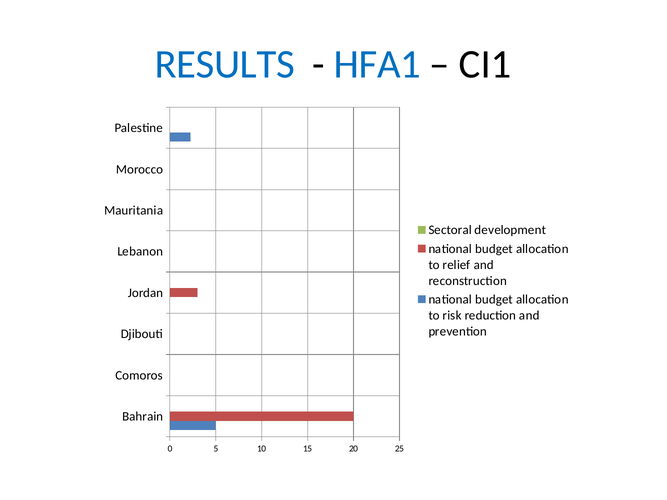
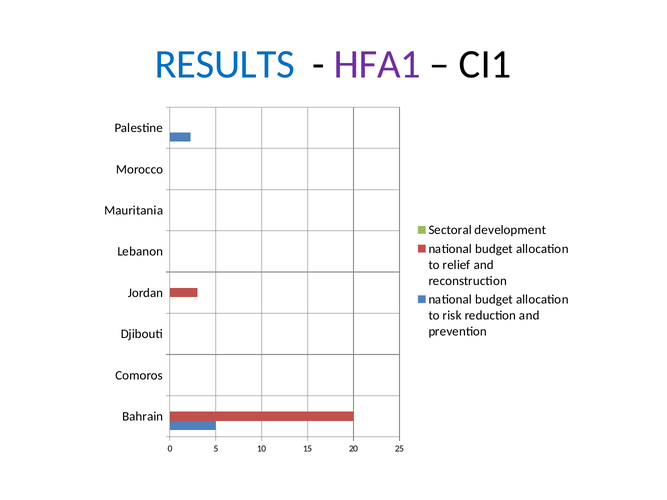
HFA1 colour: blue -> purple
